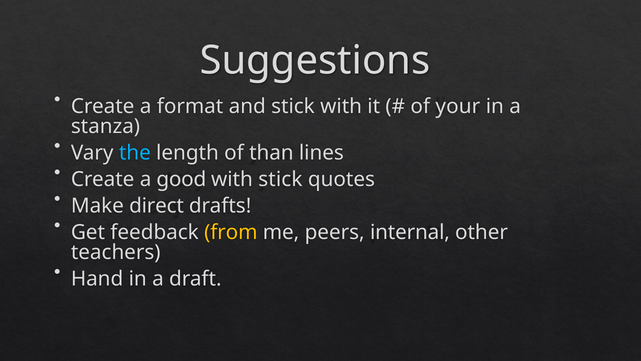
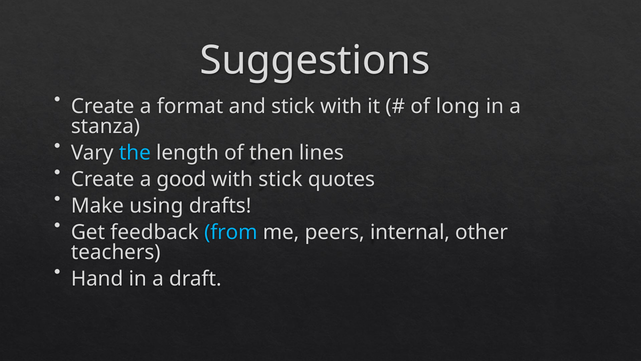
your: your -> long
than: than -> then
direct: direct -> using
from colour: yellow -> light blue
